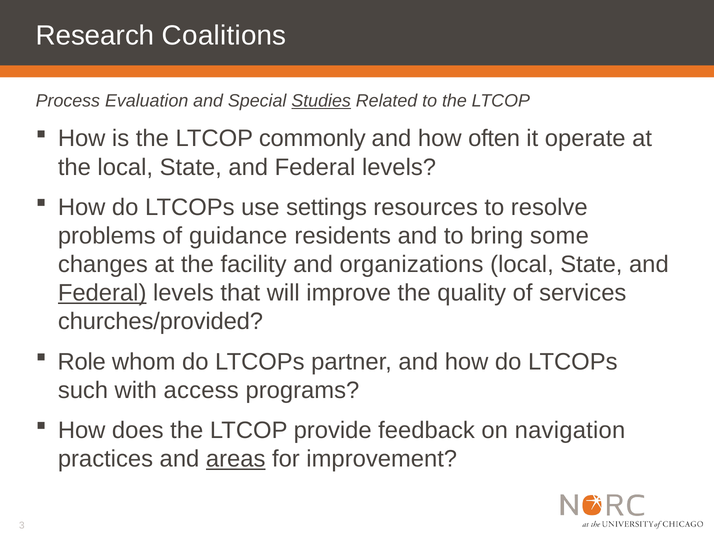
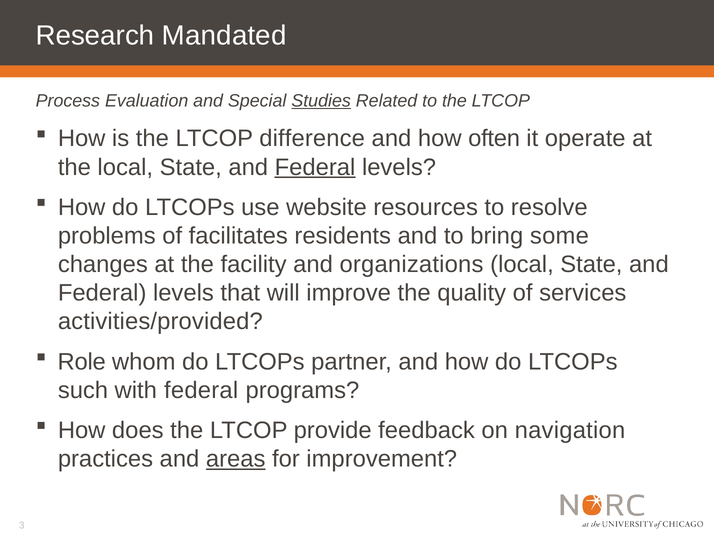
Coalitions: Coalitions -> Mandated
commonly: commonly -> difference
Federal at (315, 167) underline: none -> present
settings: settings -> website
guidance: guidance -> facilitates
Federal at (102, 293) underline: present -> none
churches/provided: churches/provided -> activities/provided
with access: access -> federal
